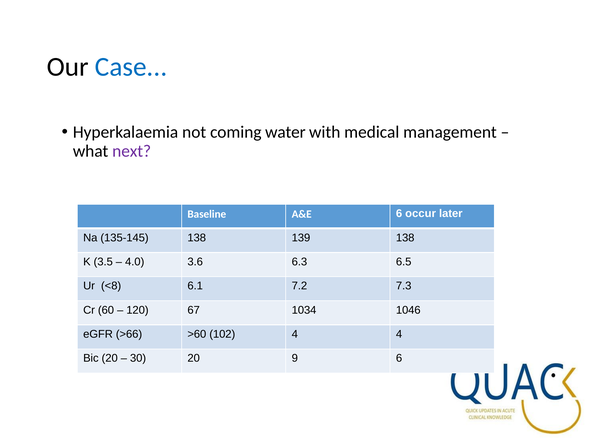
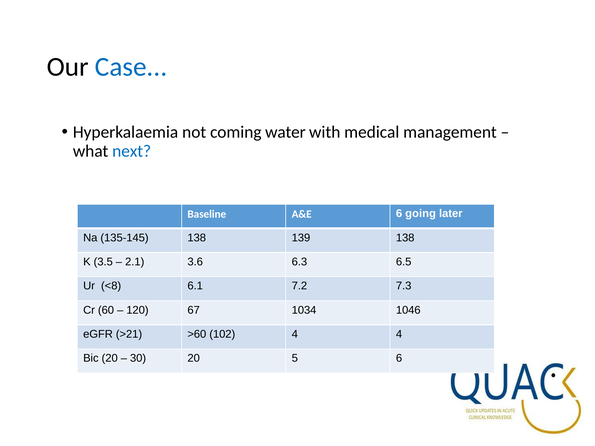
next colour: purple -> blue
occur: occur -> going
4.0: 4.0 -> 2.1
>66: >66 -> >21
9: 9 -> 5
